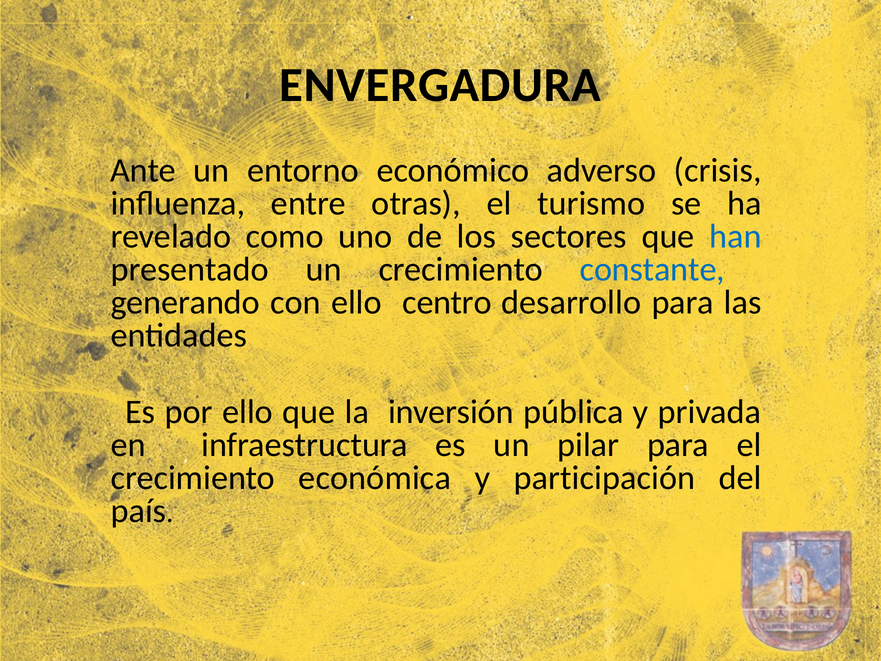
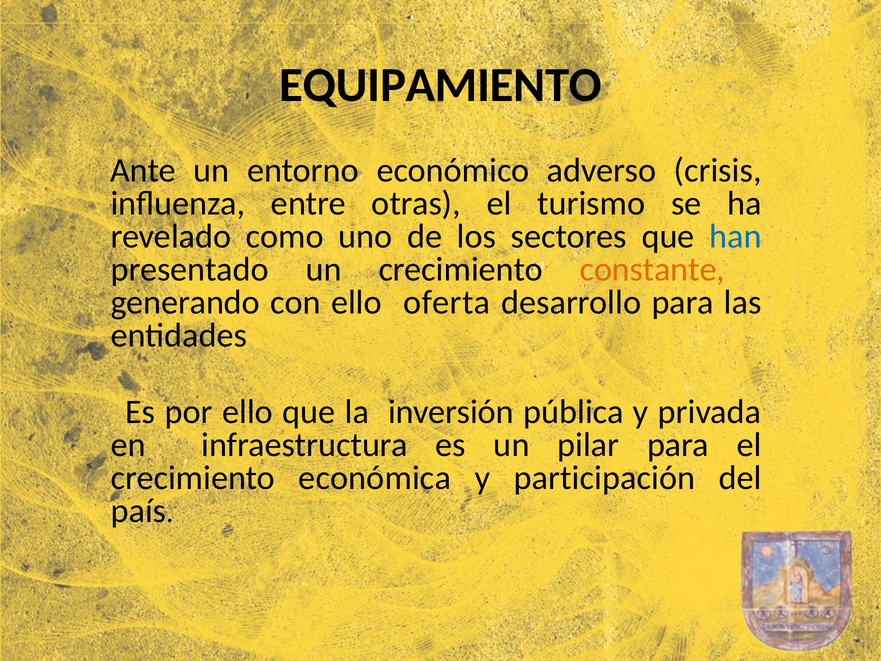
ENVERGADURA: ENVERGADURA -> EQUIPAMIENTO
constante colour: blue -> orange
centro: centro -> oferta
